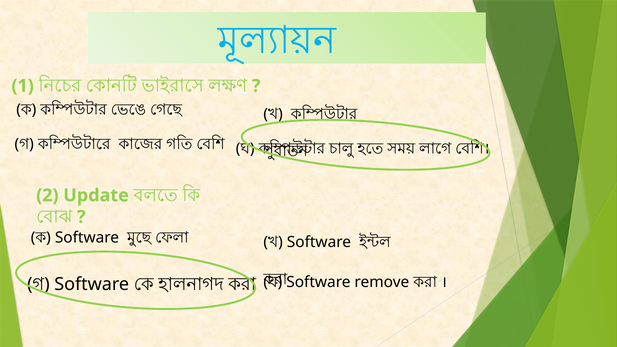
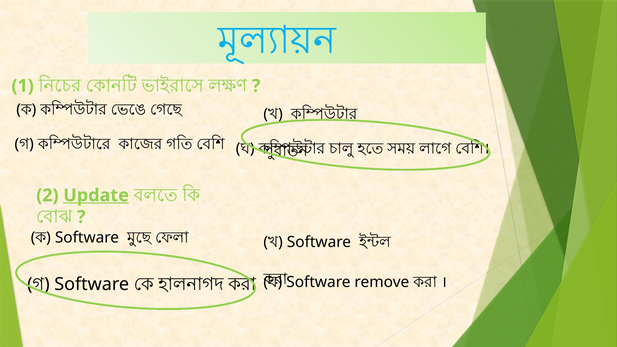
Update underline: none -> present
